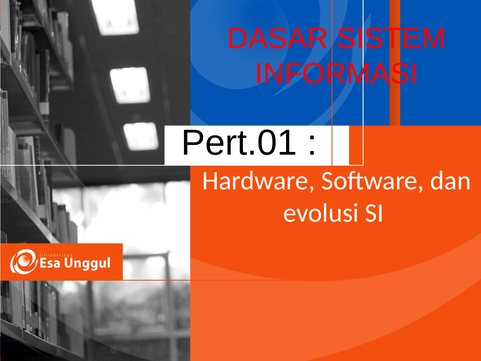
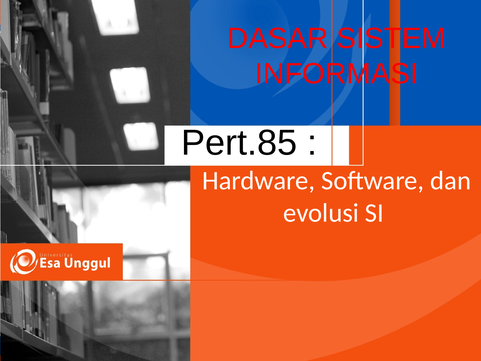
Pert.01: Pert.01 -> Pert.85
